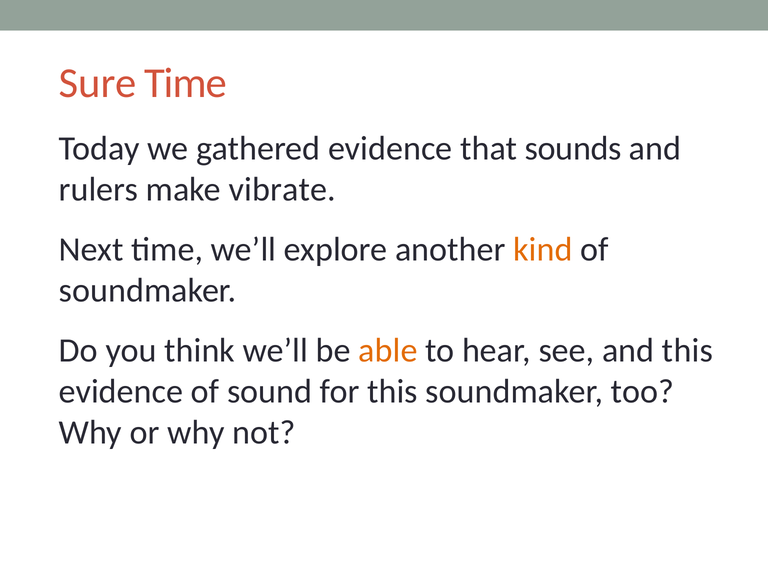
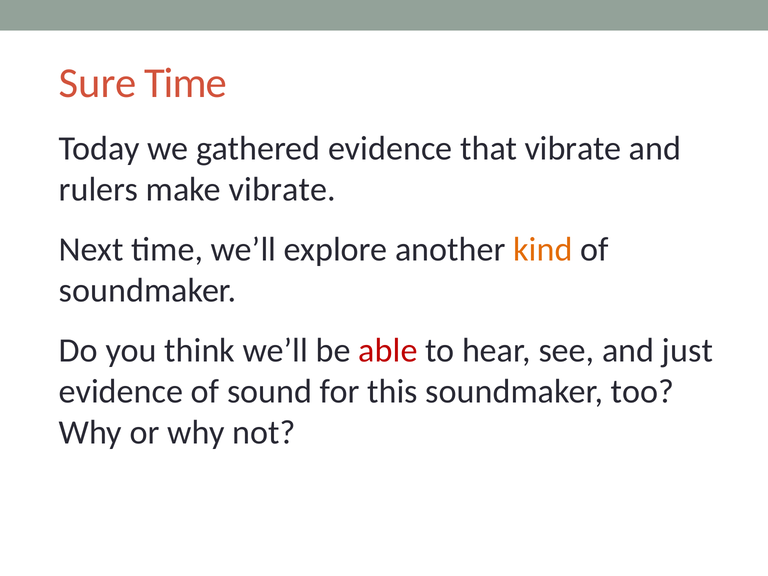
that sounds: sounds -> vibrate
able colour: orange -> red
and this: this -> just
